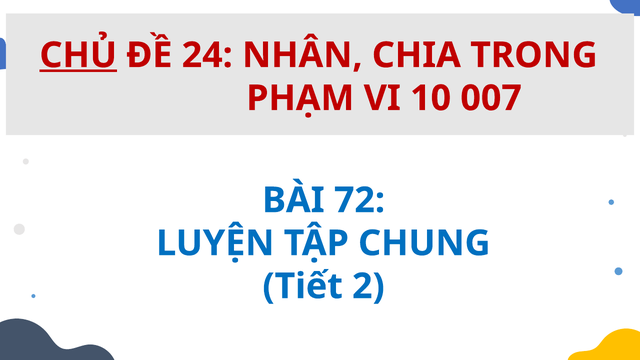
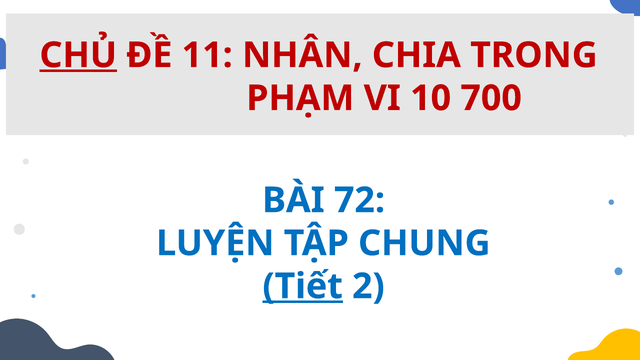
24: 24 -> 11
007: 007 -> 700
Tiết underline: none -> present
